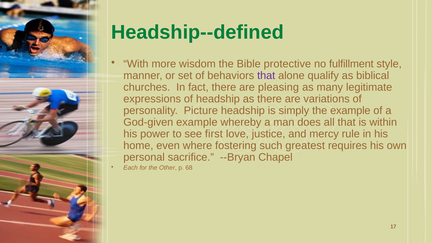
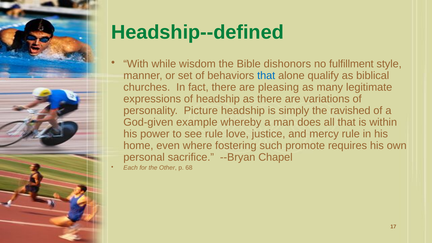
more: more -> while
protective: protective -> dishonors
that at (266, 76) colour: purple -> blue
the example: example -> ravished
see first: first -> rule
greatest: greatest -> promote
